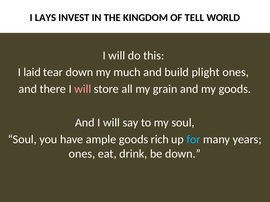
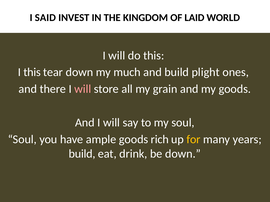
LAYS: LAYS -> SAID
TELL: TELL -> LAID
I laid: laid -> this
for colour: light blue -> yellow
ones at (82, 154): ones -> build
